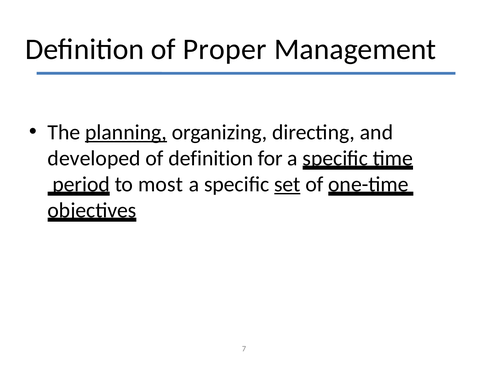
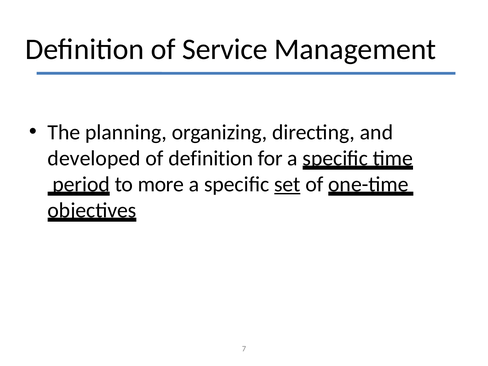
Proper: Proper -> Service
planning underline: present -> none
most: most -> more
